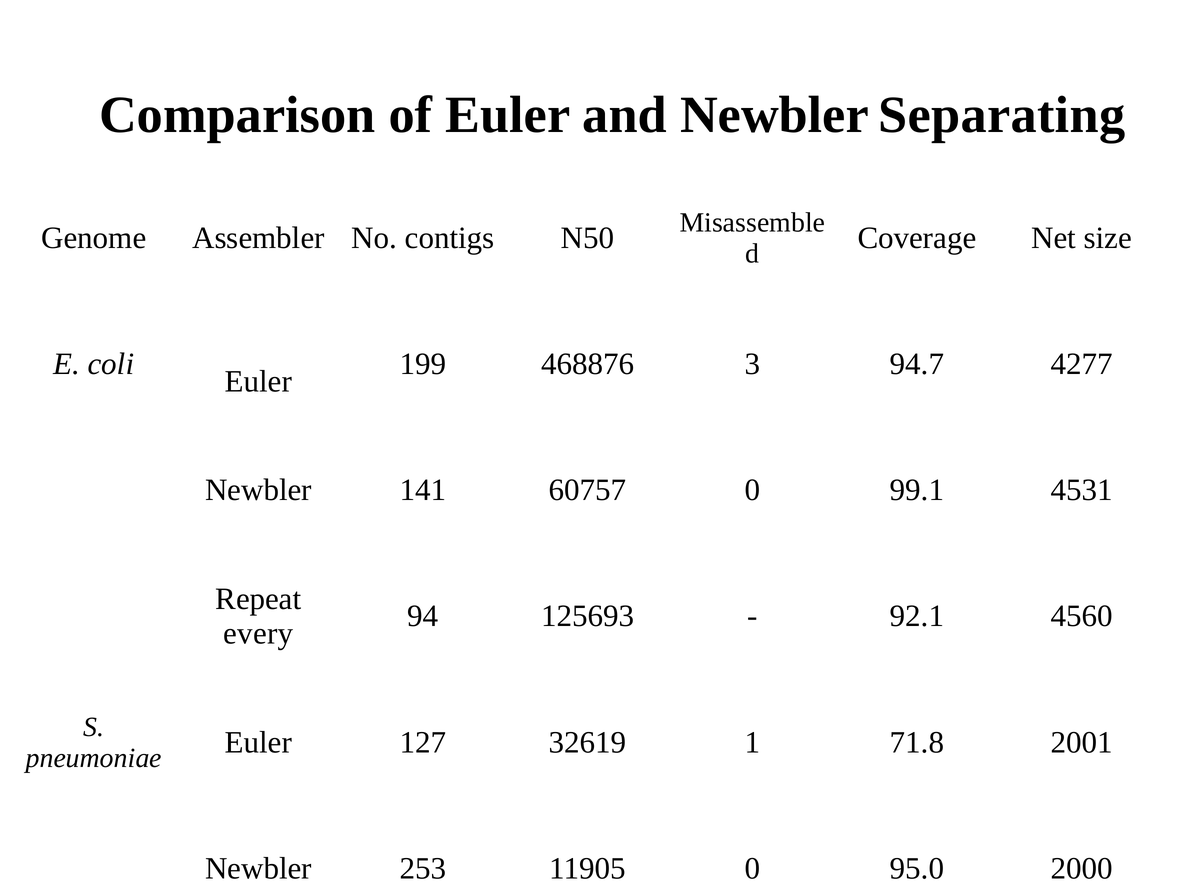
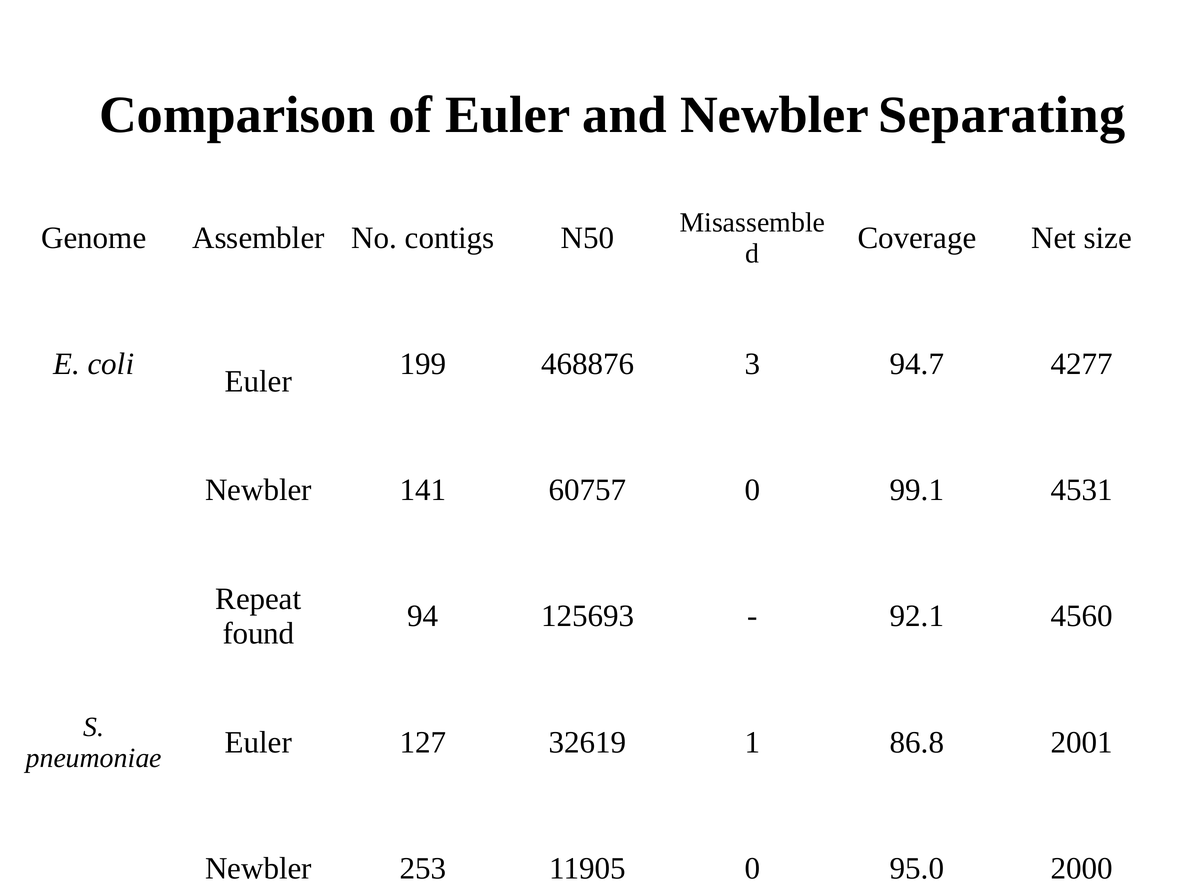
every: every -> found
71.8: 71.8 -> 86.8
